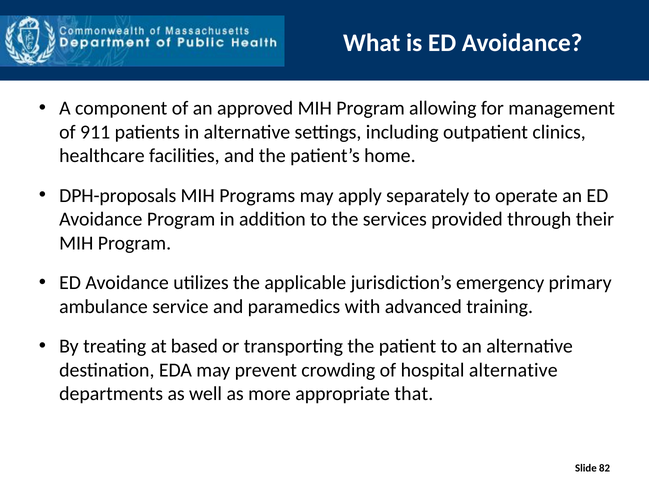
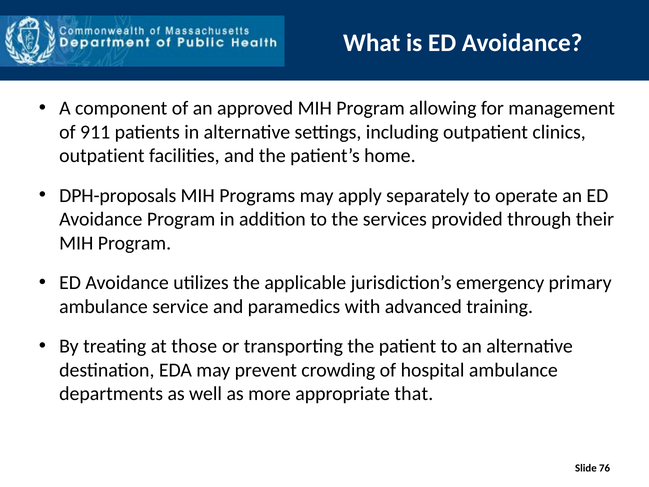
healthcare at (102, 156): healthcare -> outpatient
based: based -> those
hospital alternative: alternative -> ambulance
82: 82 -> 76
